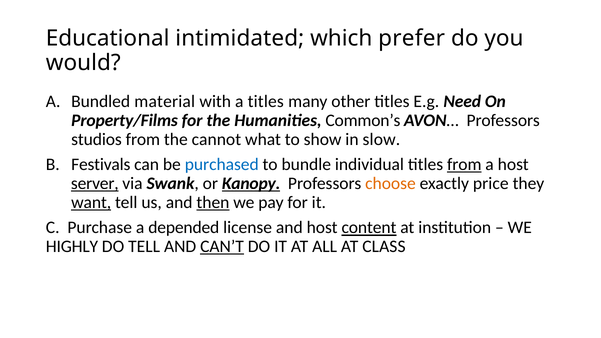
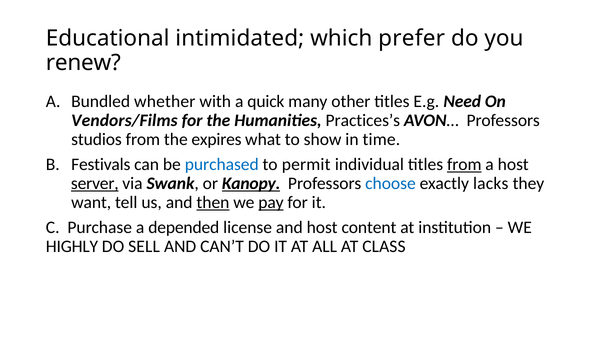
would: would -> renew
material: material -> whether
a titles: titles -> quick
Property/Films: Property/Films -> Vendors/Films
Common’s: Common’s -> Practices’s
cannot: cannot -> expires
slow: slow -> time
bundle: bundle -> permit
choose colour: orange -> blue
price: price -> lacks
want underline: present -> none
pay underline: none -> present
content underline: present -> none
DO TELL: TELL -> SELL
CAN’T underline: present -> none
